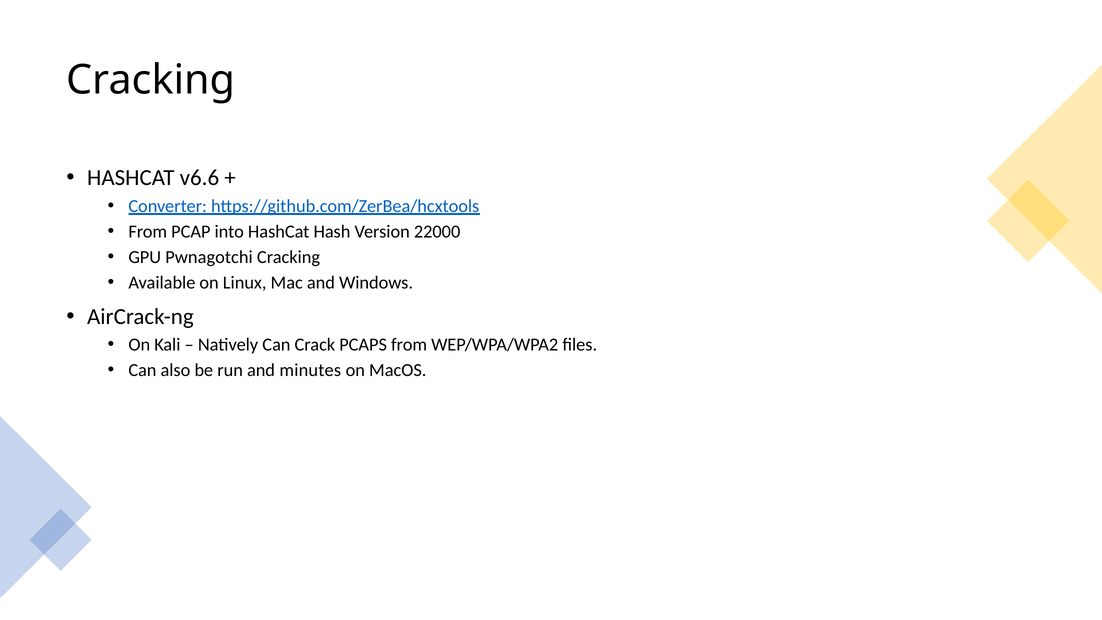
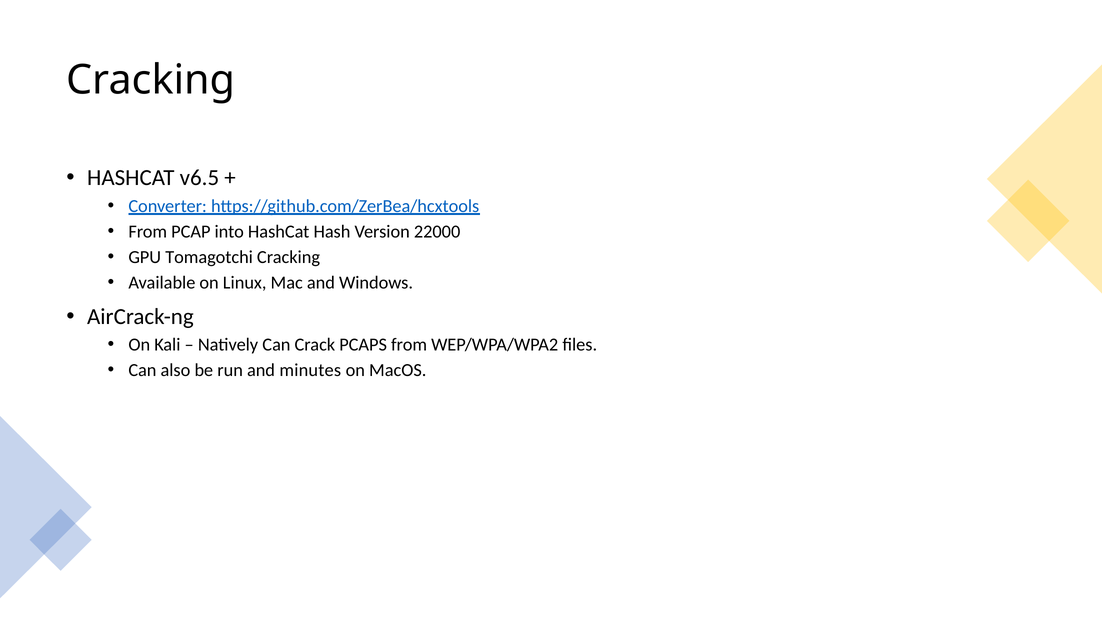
v6.6: v6.6 -> v6.5
Pwnagotchi: Pwnagotchi -> Tomagotchi
